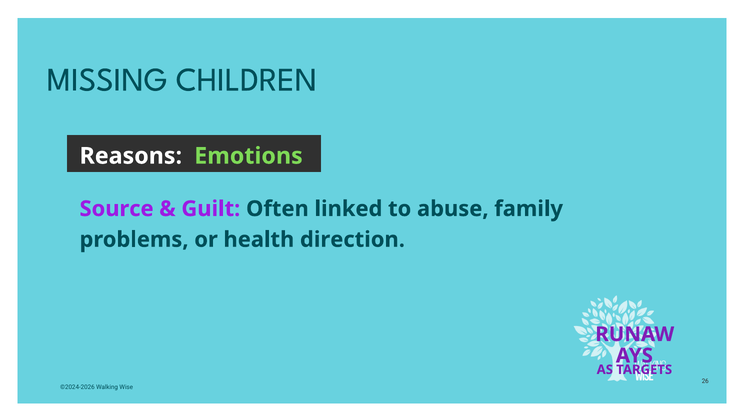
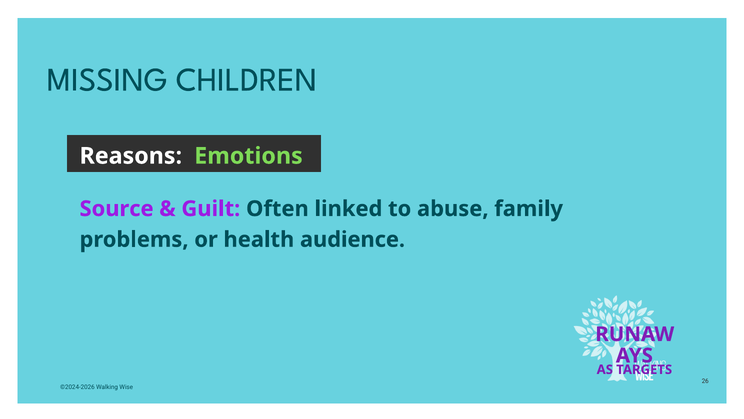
direction: direction -> audience
